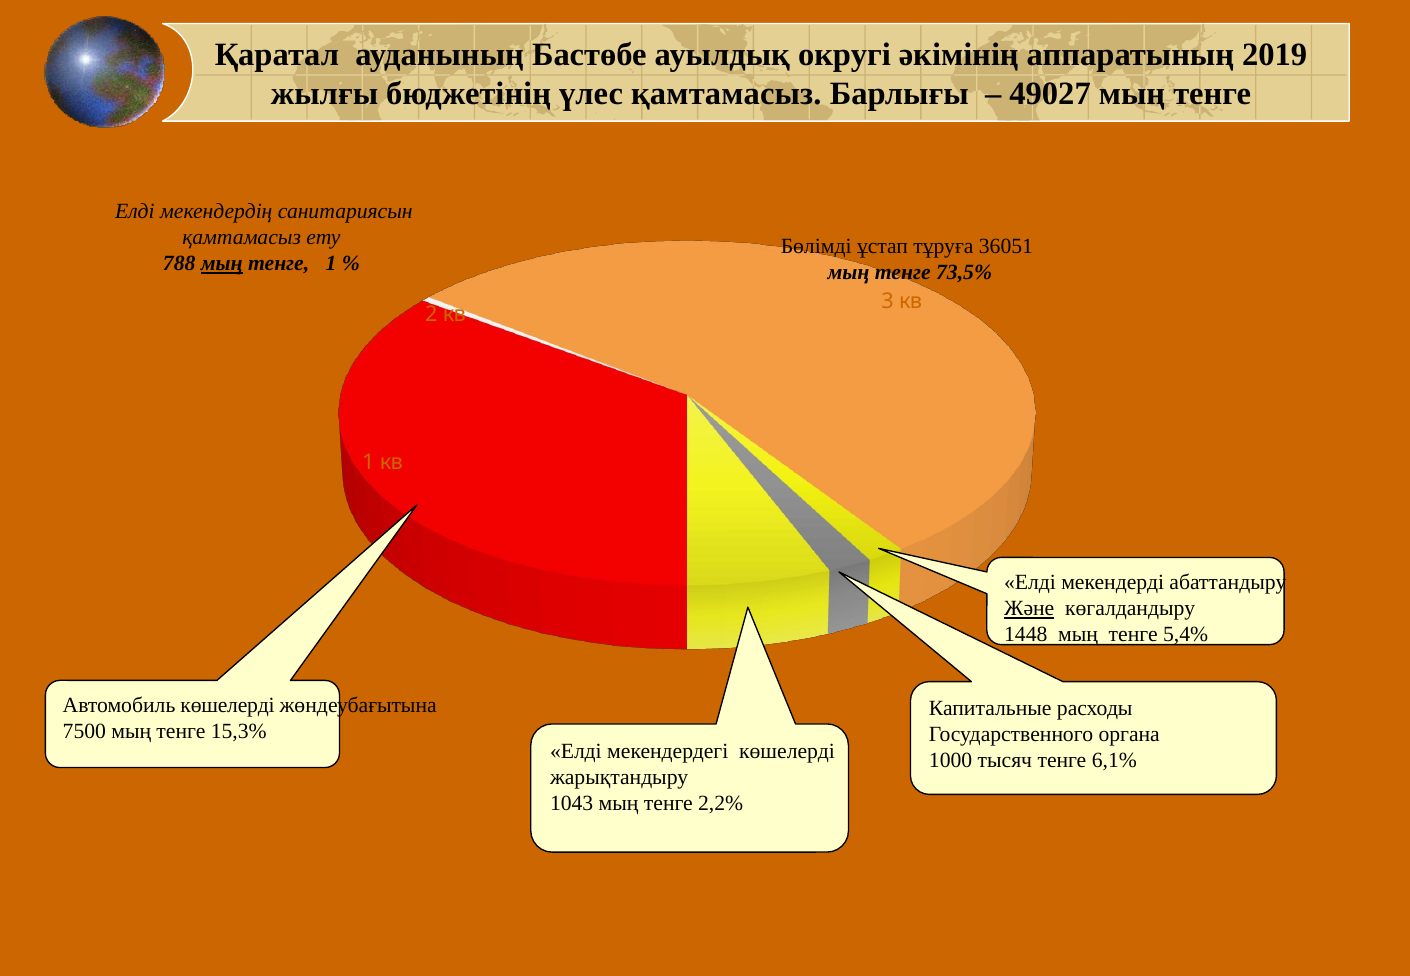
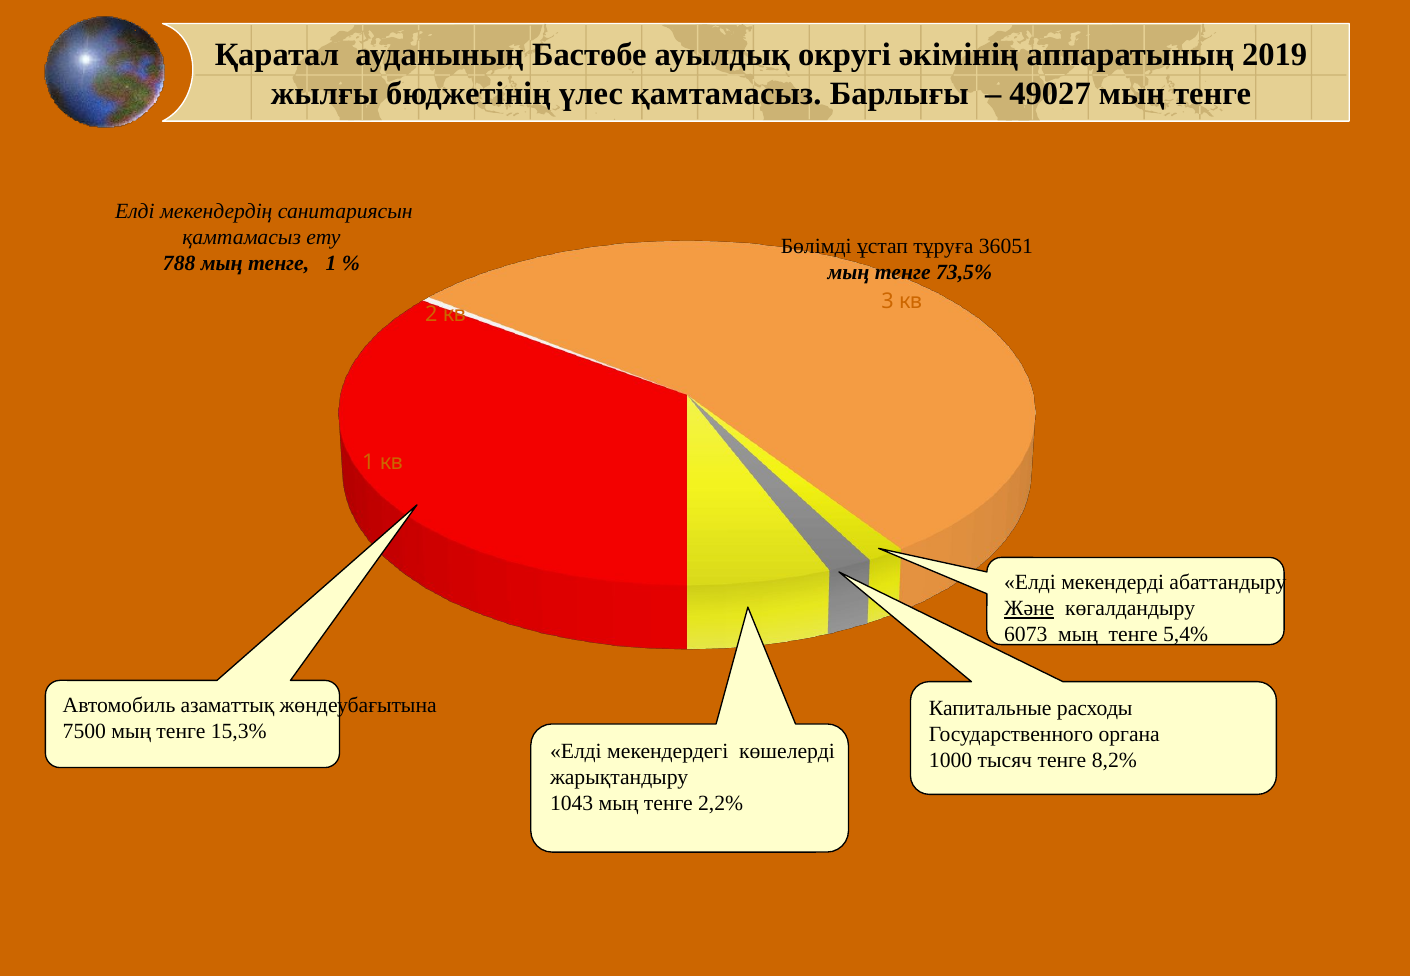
мың at (222, 264) underline: present -> none
1448: 1448 -> 6073
Автомобиль көшелерді: көшелерді -> азаматтық
6,1%: 6,1% -> 8,2%
